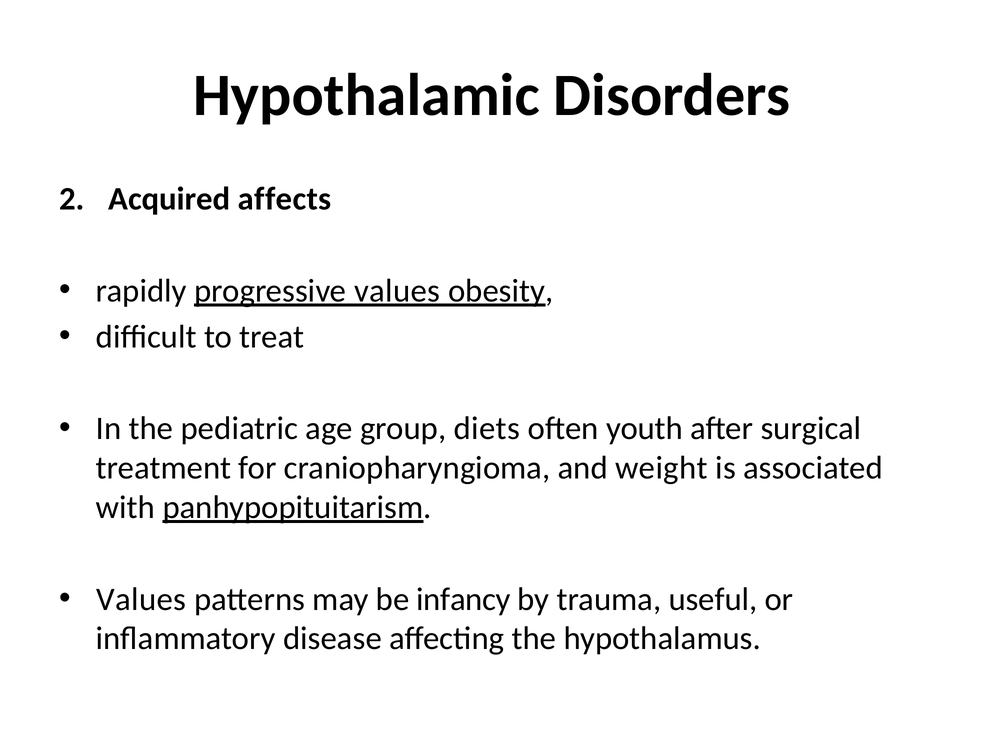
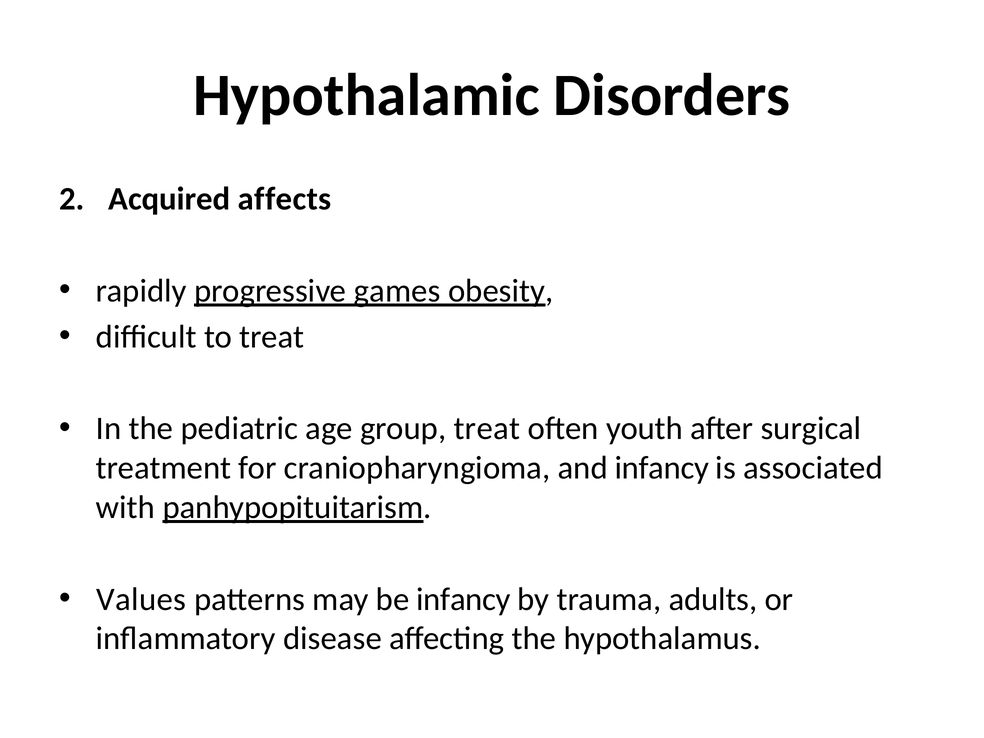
progressive values: values -> games
group diets: diets -> treat
and weight: weight -> infancy
useful: useful -> adults
